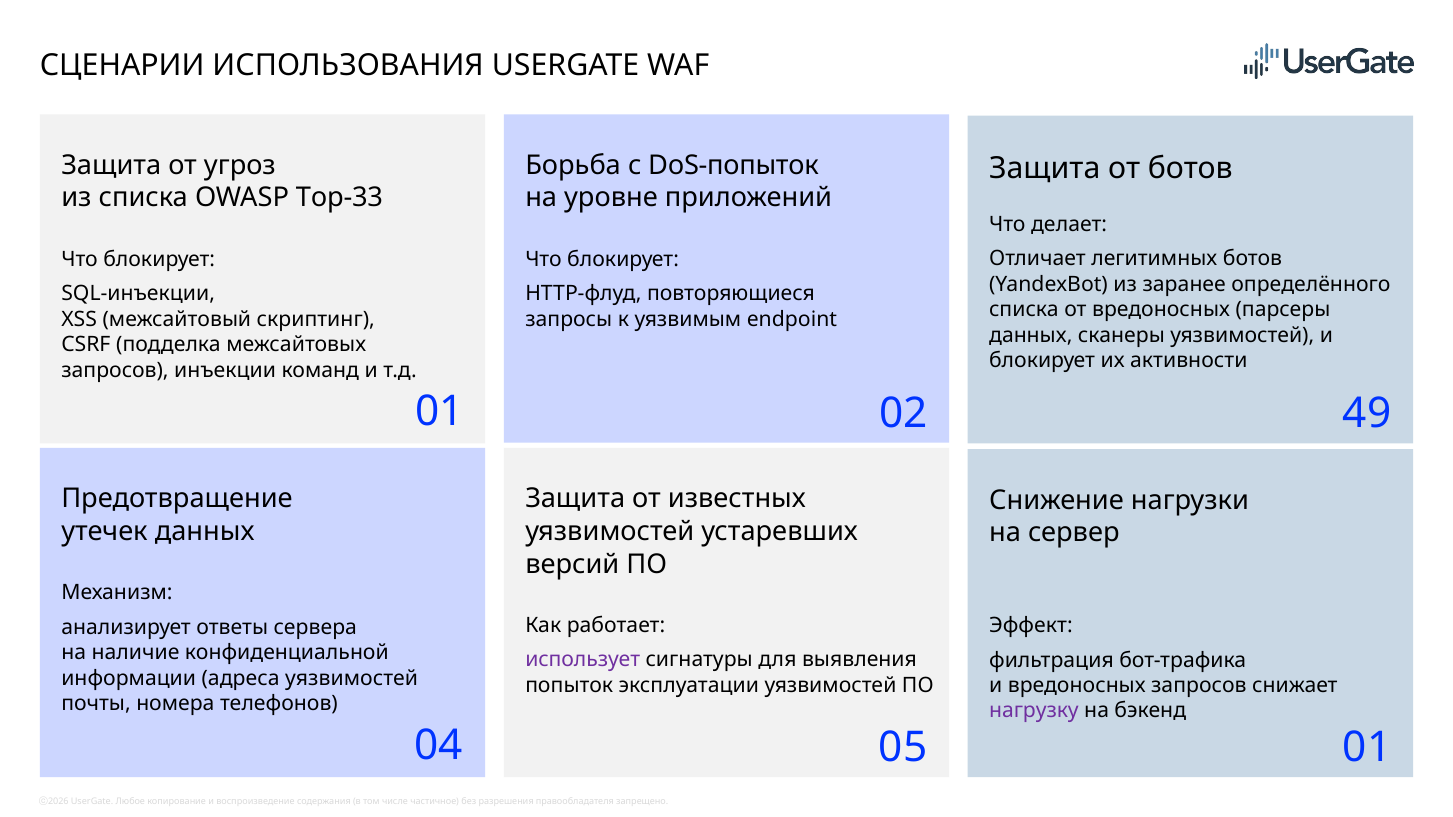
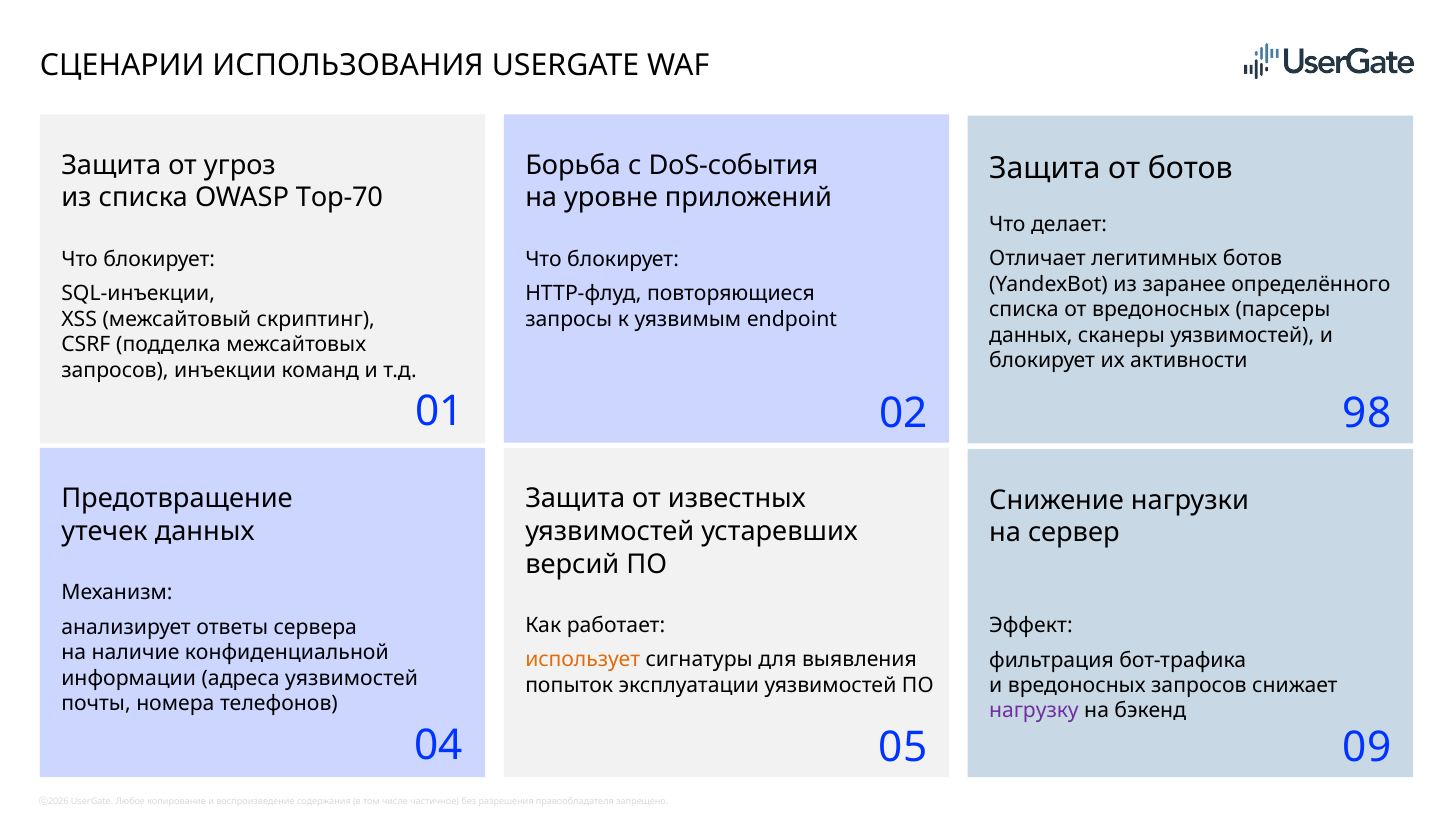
DoS-попыток: DoS-попыток -> DoS-события
Top-33: Top-33 -> Top-70
49: 49 -> 98
использует colour: purple -> orange
05 01: 01 -> 09
